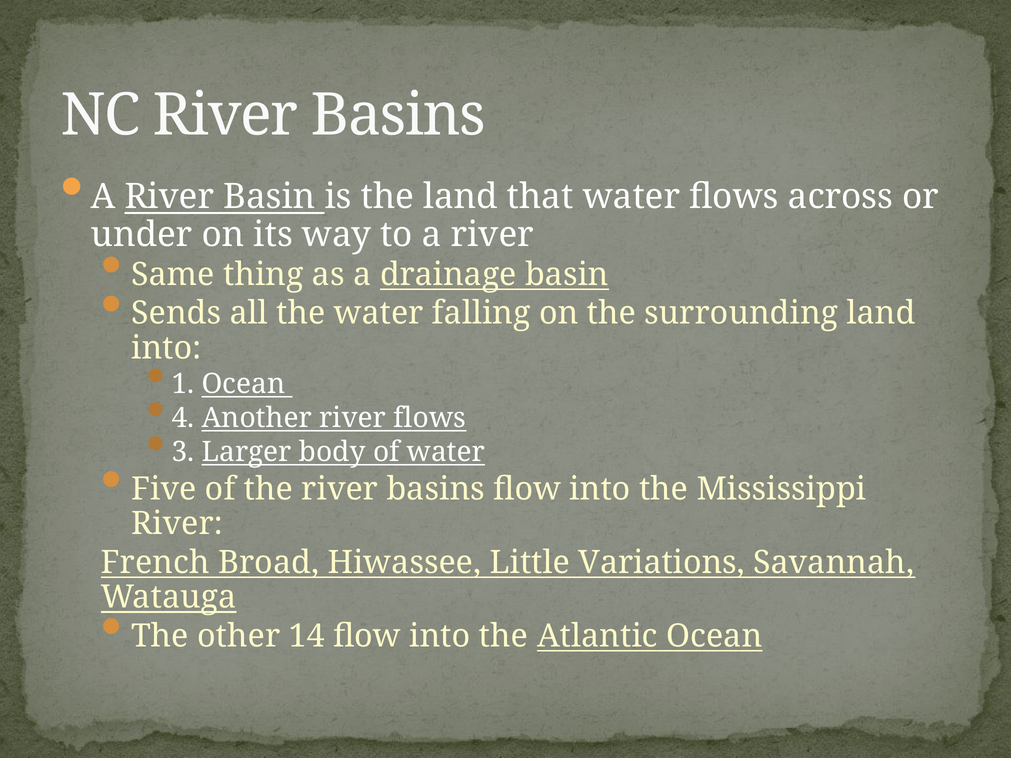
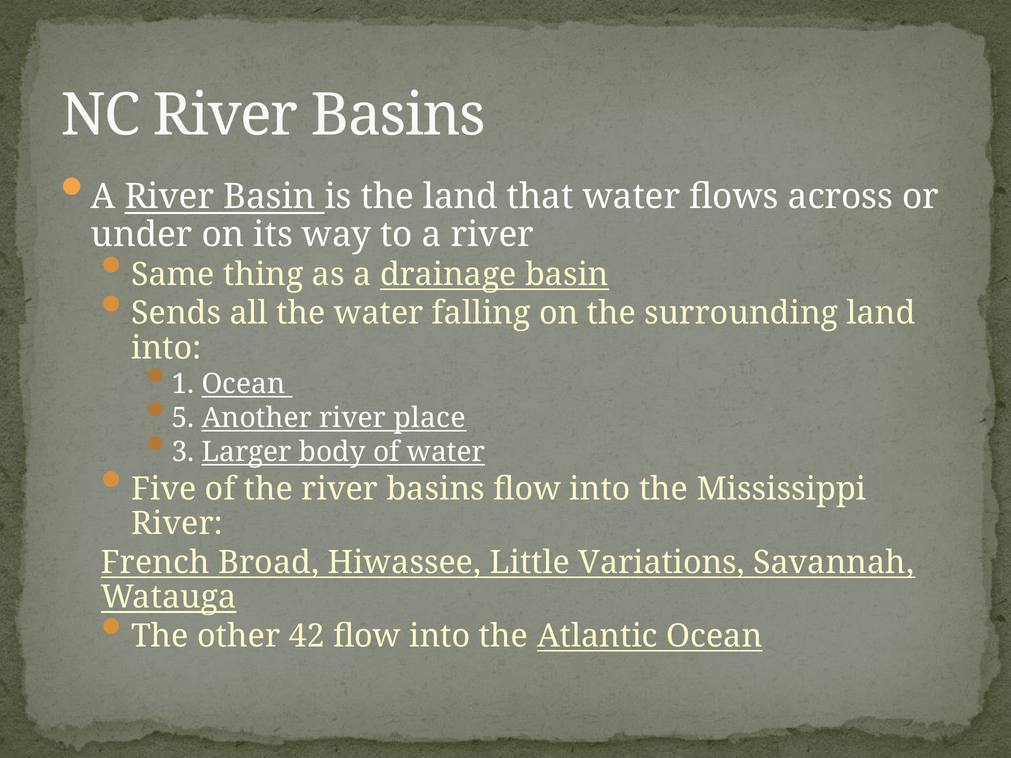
4: 4 -> 5
river flows: flows -> place
14: 14 -> 42
